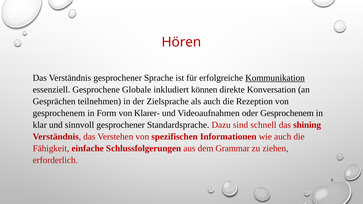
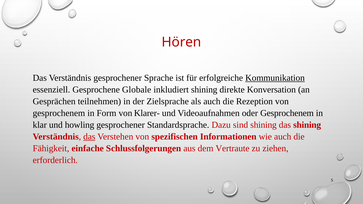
inkludiert können: können -> shining
sinnvoll: sinnvoll -> howling
sind schnell: schnell -> shining
das at (89, 137) underline: none -> present
Grammar: Grammar -> Vertraute
